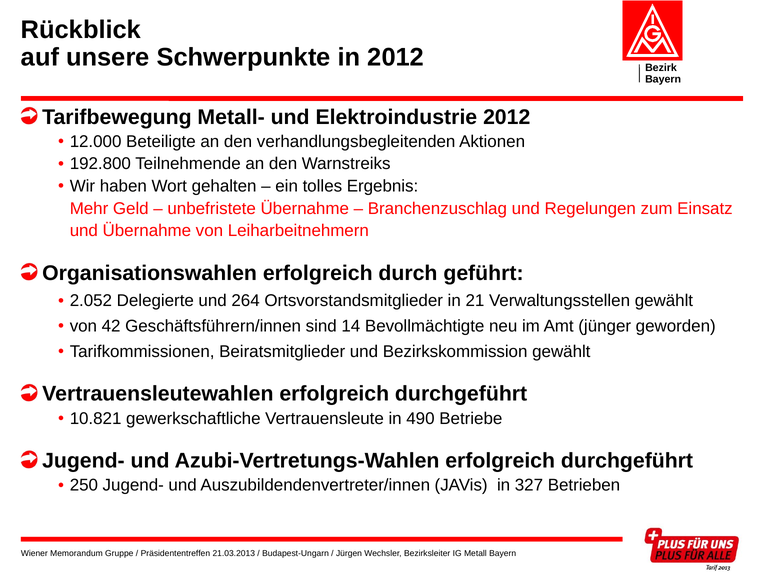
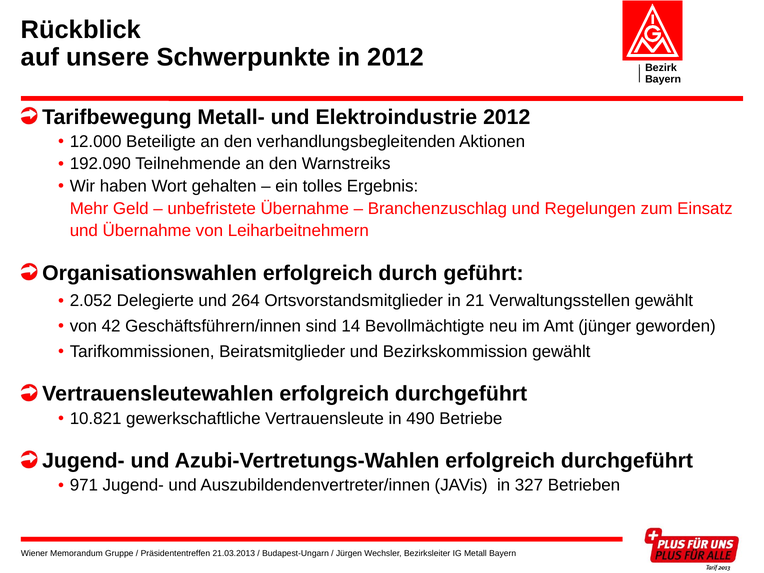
192.800: 192.800 -> 192.090
250: 250 -> 971
